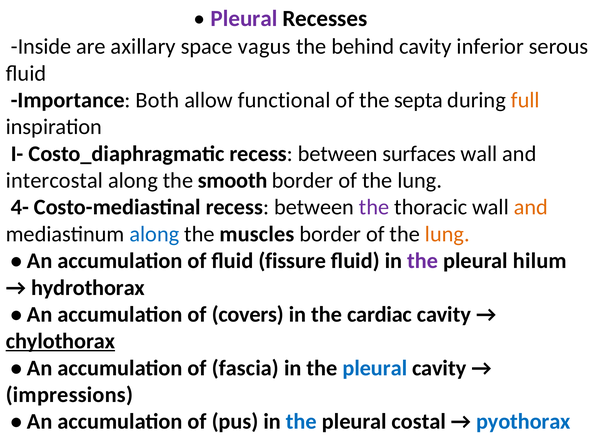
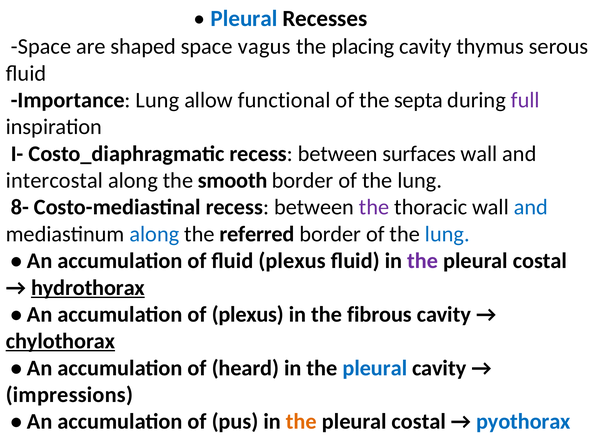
Pleural at (244, 18) colour: purple -> blue
Inside at (41, 46): Inside -> Space
axillary: axillary -> shaped
behind: behind -> placing
inferior: inferior -> thymus
Importance Both: Both -> Lung
full colour: orange -> purple
4-: 4- -> 8-
and at (531, 207) colour: orange -> blue
muscles: muscles -> referred
lung at (447, 234) colour: orange -> blue
fluid fissure: fissure -> plexus
hilum at (540, 261): hilum -> costal
hydrothorax underline: none -> present
of covers: covers -> plexus
cardiac: cardiac -> fibrous
fascia: fascia -> heard
the at (301, 422) colour: blue -> orange
